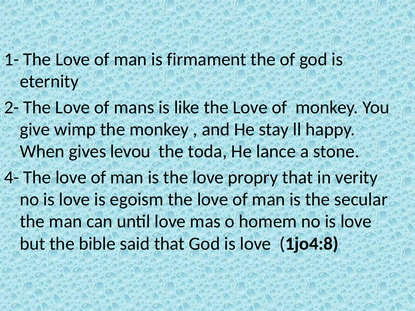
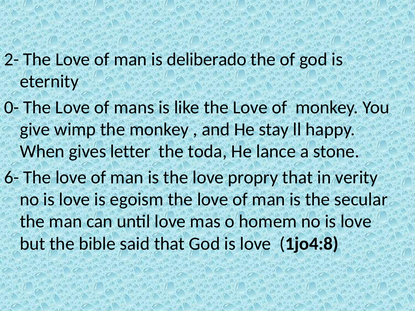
1-: 1- -> 2-
firmament: firmament -> deliberado
2-: 2- -> 0-
levou: levou -> letter
4-: 4- -> 6-
